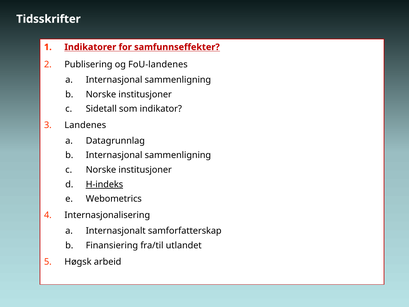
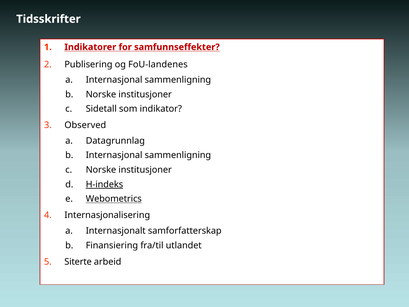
Landenes: Landenes -> Observed
Webometrics underline: none -> present
Høgsk: Høgsk -> Siterte
